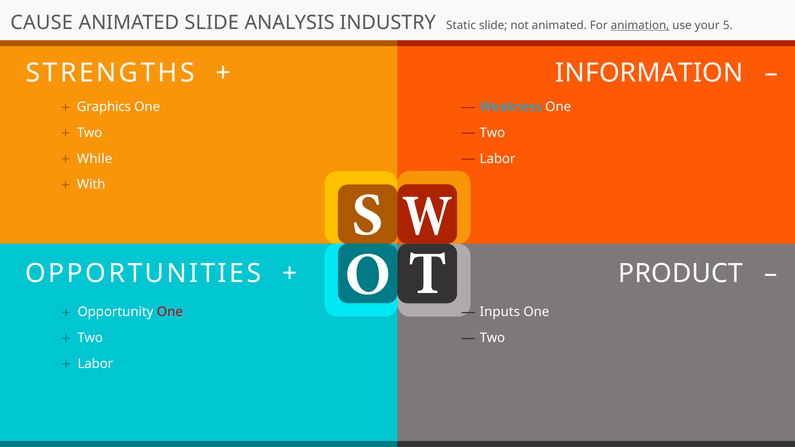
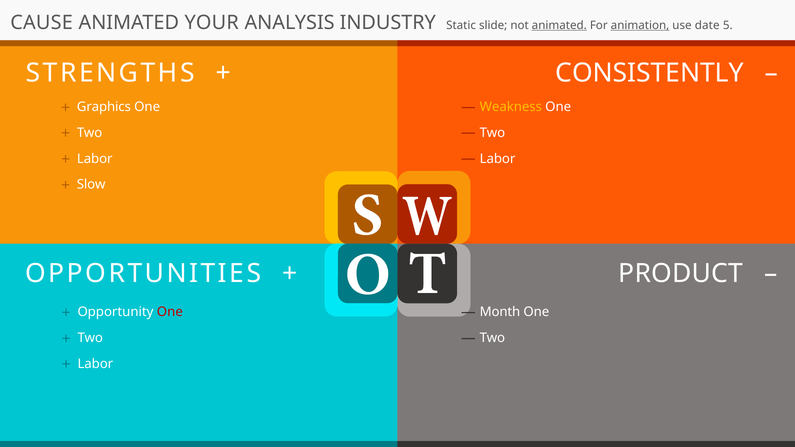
ANIMATED SLIDE: SLIDE -> YOUR
animated at (559, 25) underline: none -> present
your: your -> date
INFORMATION: INFORMATION -> CONSISTENTLY
Weakness colour: light blue -> yellow
While at (95, 159): While -> Labor
With: With -> Slow
Inputs: Inputs -> Month
